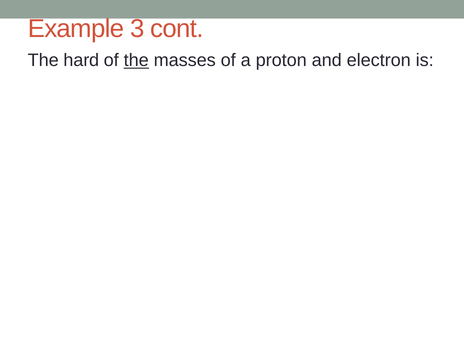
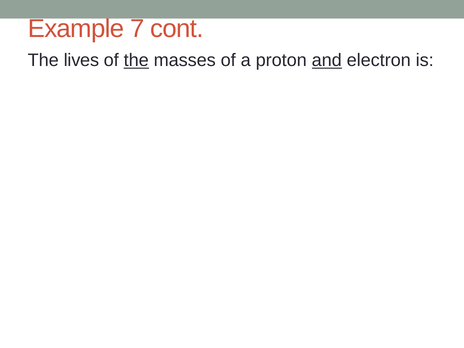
3: 3 -> 7
hard: hard -> lives
and underline: none -> present
